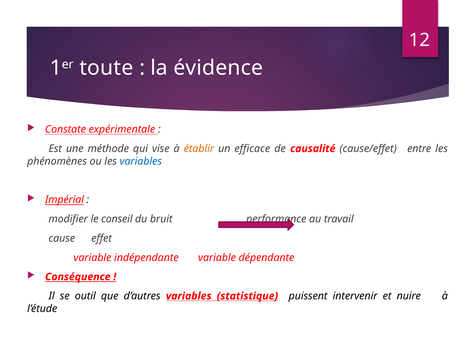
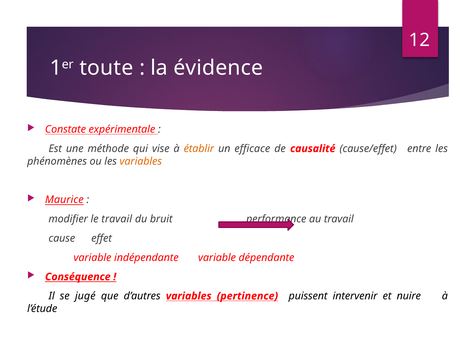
variables at (141, 161) colour: blue -> orange
Impérial: Impérial -> Maurice
le conseil: conseil -> travail
outil: outil -> jugé
statistique: statistique -> pertinence
